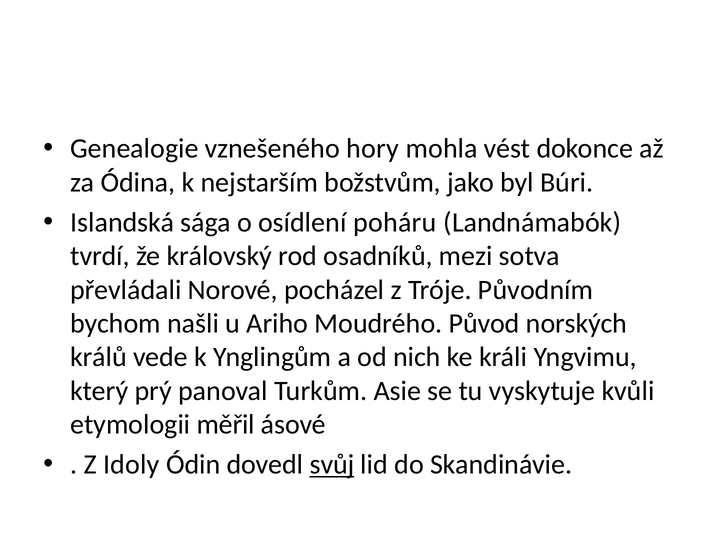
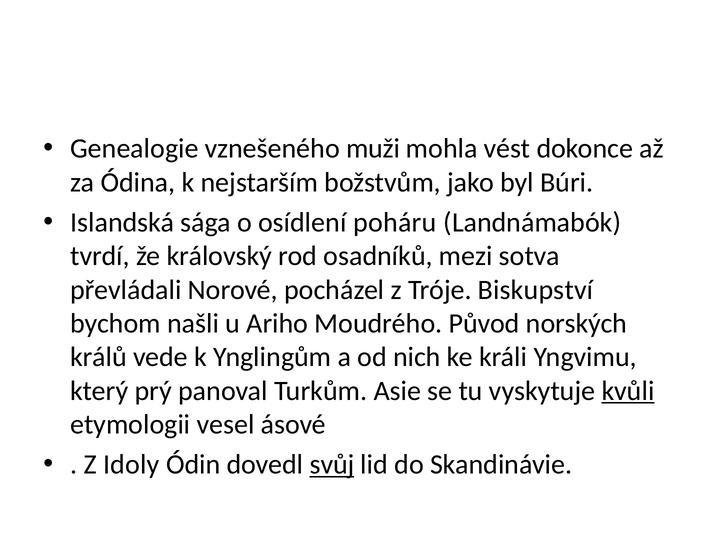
hory: hory -> muži
Původním: Původním -> Biskupství
kvůli underline: none -> present
měřil: měřil -> vesel
